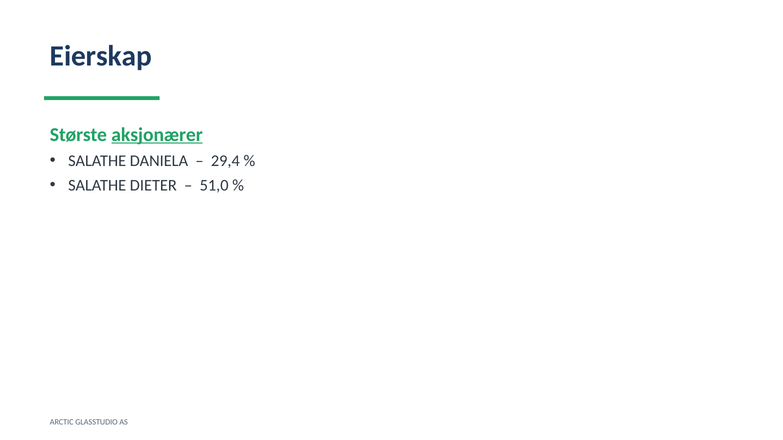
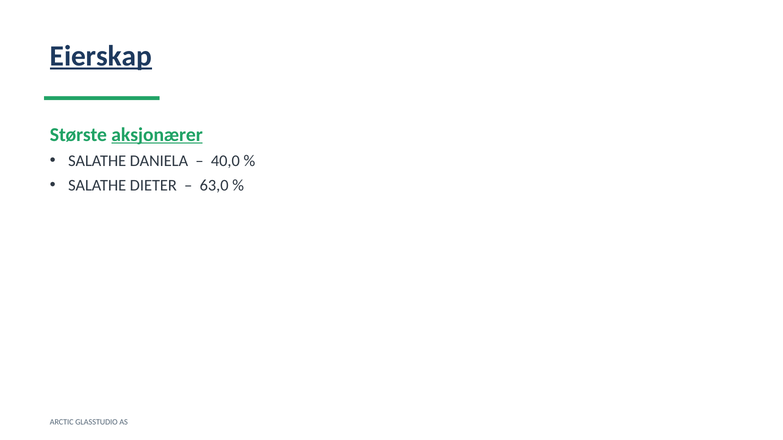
Eierskap underline: none -> present
29,4: 29,4 -> 40,0
51,0: 51,0 -> 63,0
